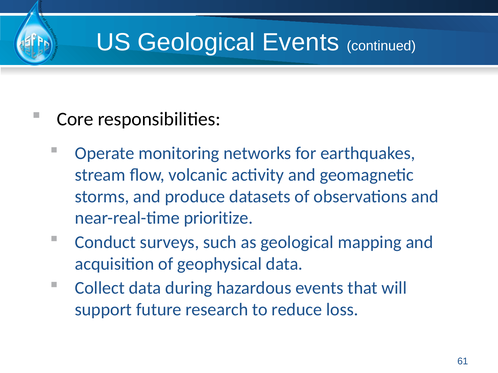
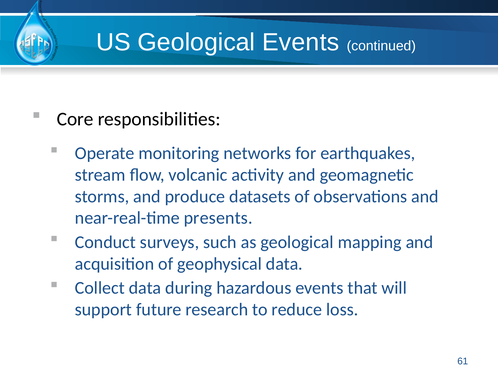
prioritize: prioritize -> presents
